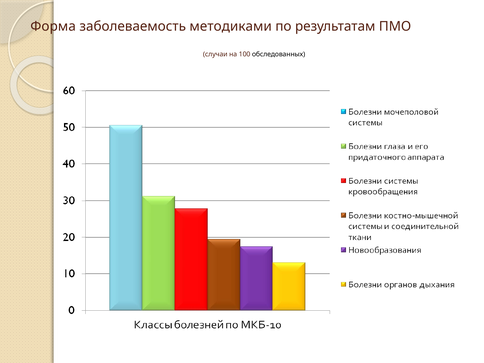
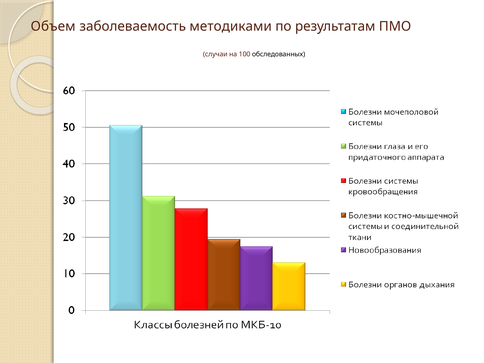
Форма: Форма -> Объем
